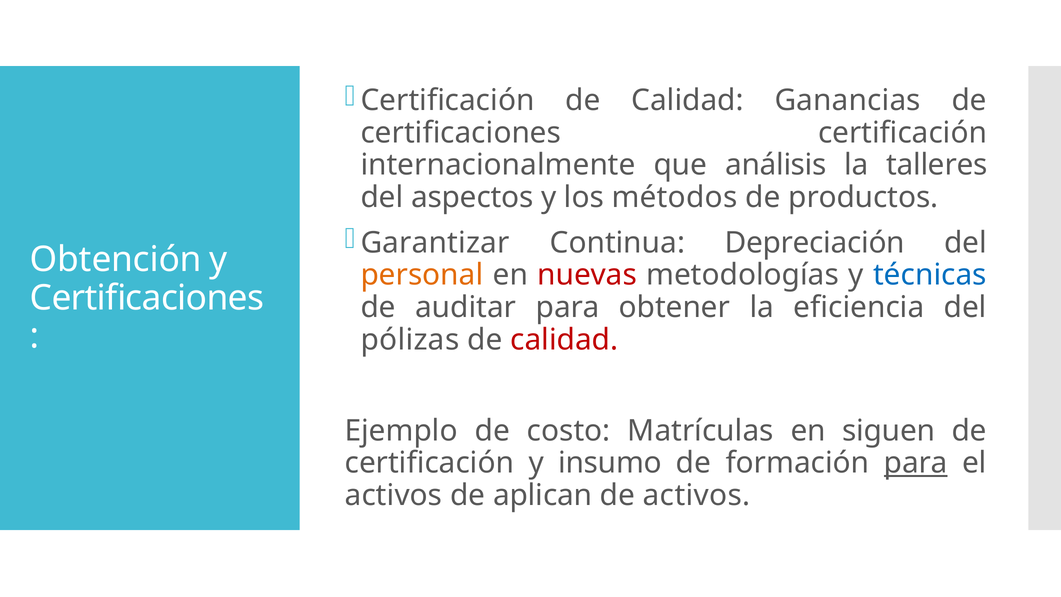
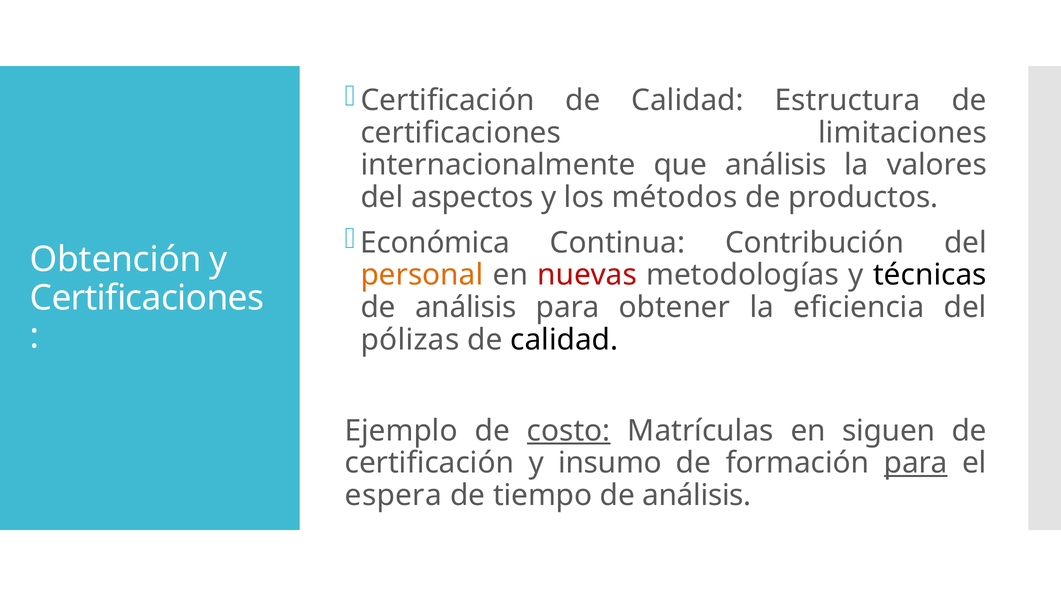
Ganancias: Ganancias -> Estructura
certificaciones certificación: certificación -> limitaciones
talleres: talleres -> valores
Garantizar: Garantizar -> Económica
Depreciación: Depreciación -> Contribución
técnicas colour: blue -> black
auditar at (466, 307): auditar -> análisis
calidad at (564, 340) colour: red -> black
costo underline: none -> present
activos at (393, 495): activos -> espera
aplican: aplican -> tiempo
activos at (697, 495): activos -> análisis
